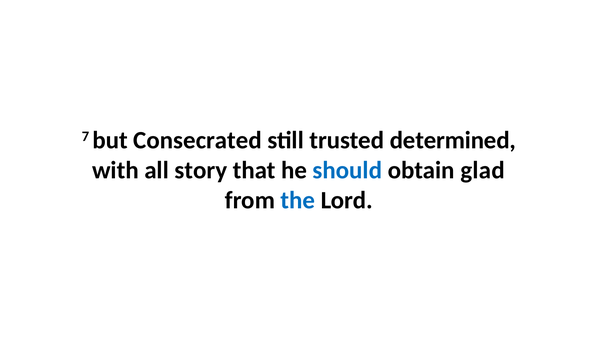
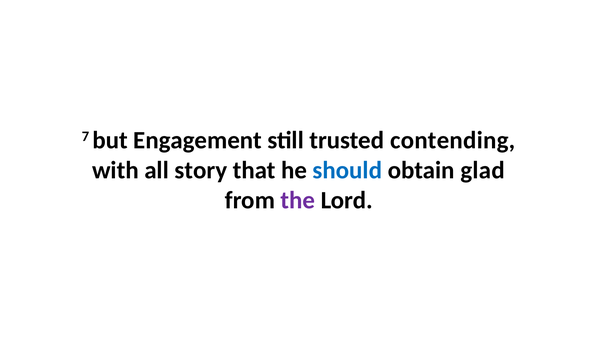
Consecrated: Consecrated -> Engagement
determined: determined -> contending
the colour: blue -> purple
